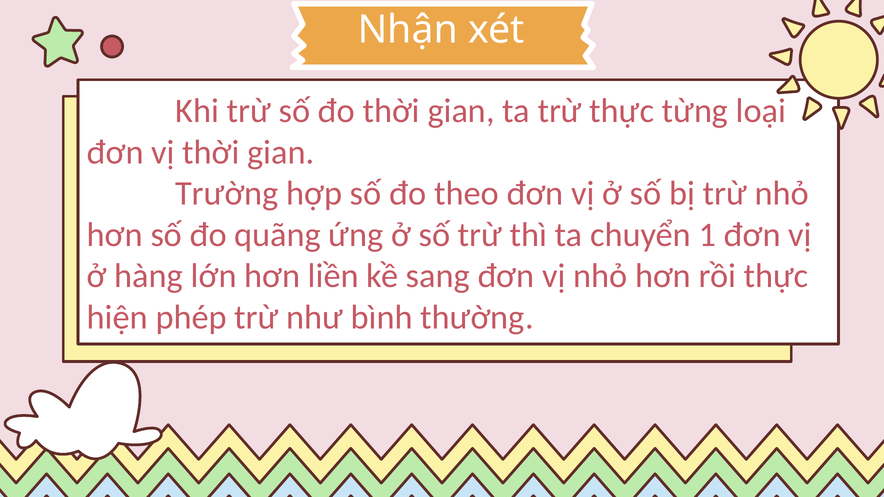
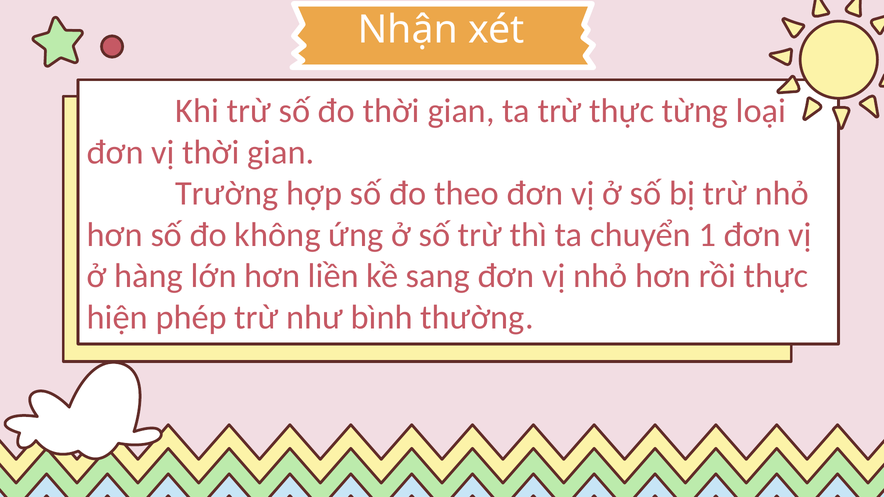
quãng: quãng -> không
